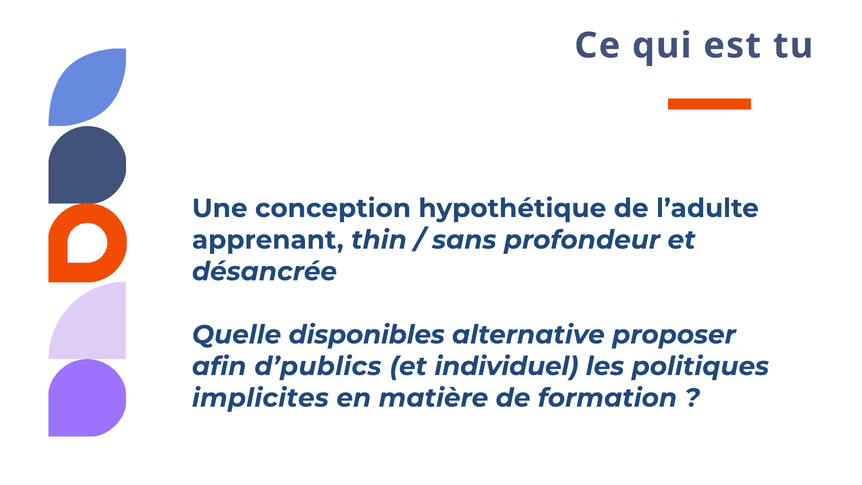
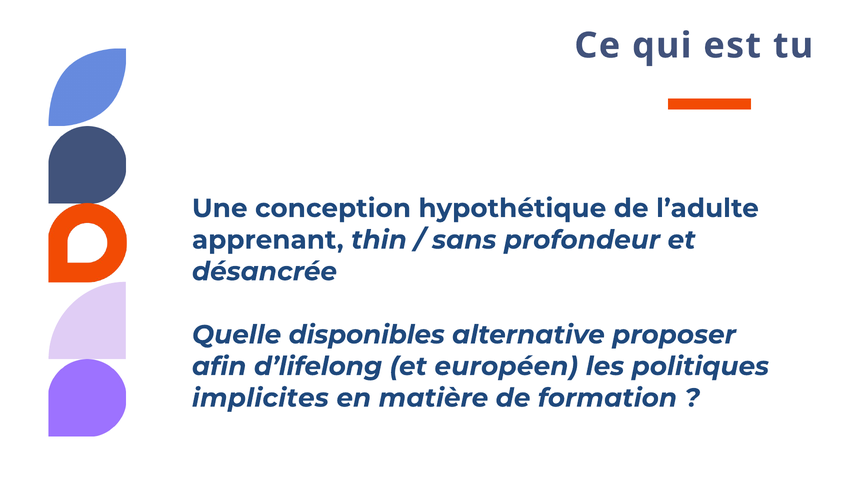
d’publics: d’publics -> d’lifelong
individuel: individuel -> européen
